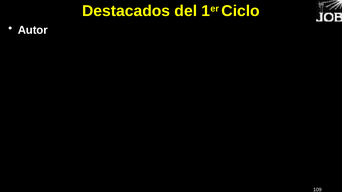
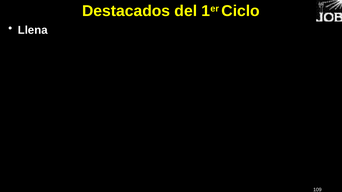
Autor: Autor -> Llena
